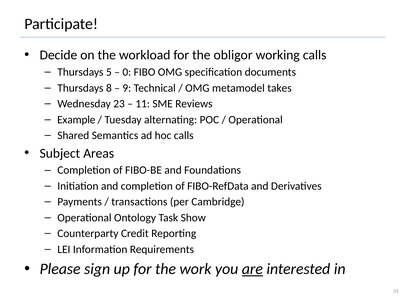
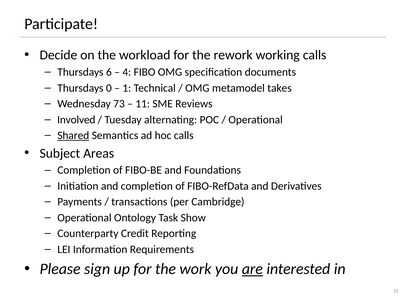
obligor: obligor -> rework
5: 5 -> 6
0: 0 -> 4
8: 8 -> 0
9: 9 -> 1
23: 23 -> 73
Example: Example -> Involved
Shared underline: none -> present
